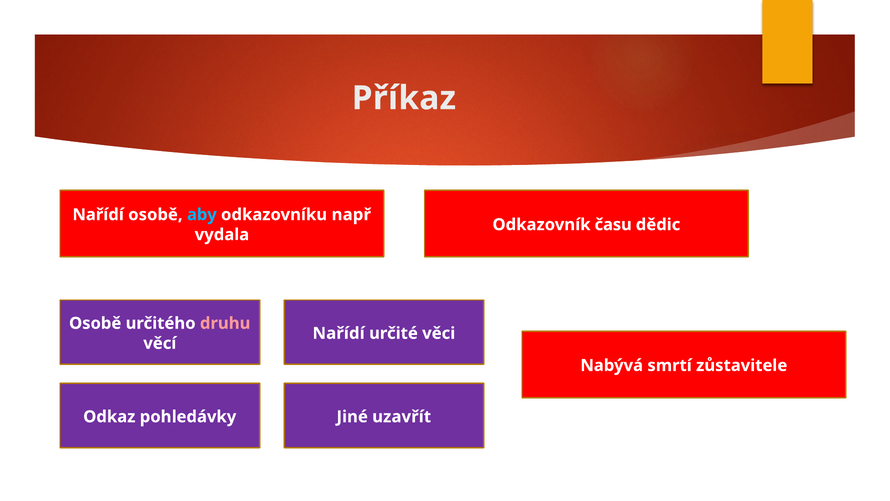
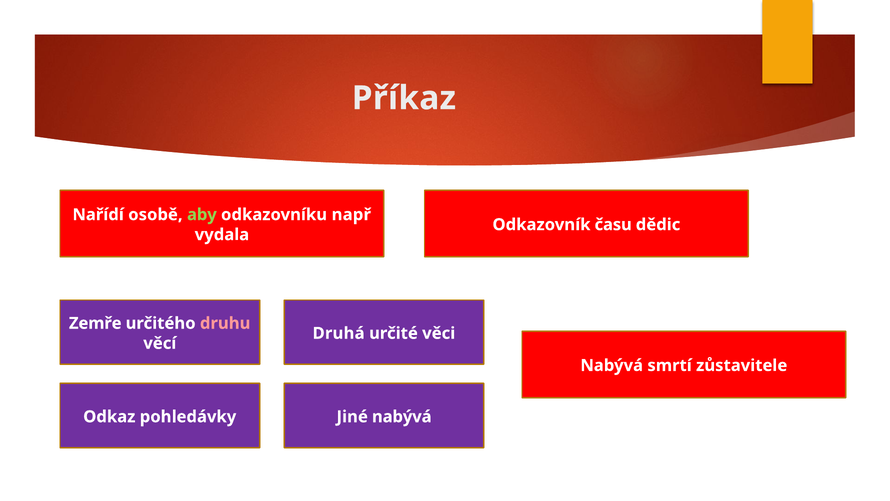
aby colour: light blue -> light green
Osobě at (95, 323): Osobě -> Zemře
Nařídí at (339, 333): Nařídí -> Druhá
Jiné uzavřít: uzavřít -> nabývá
